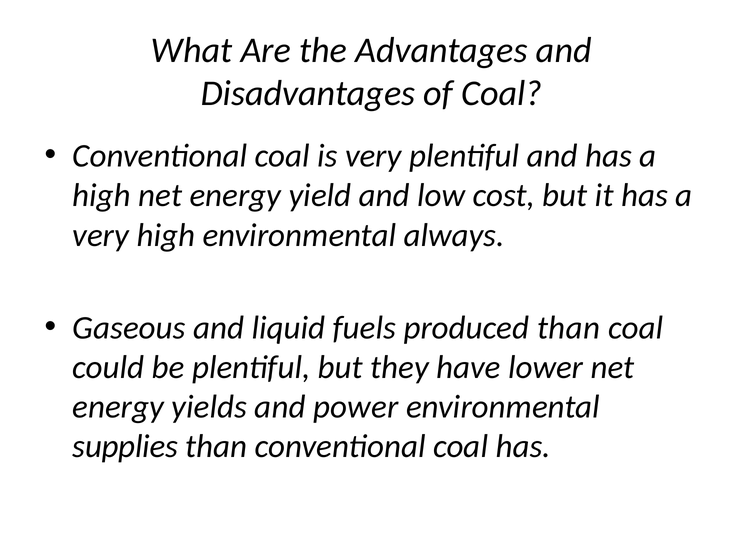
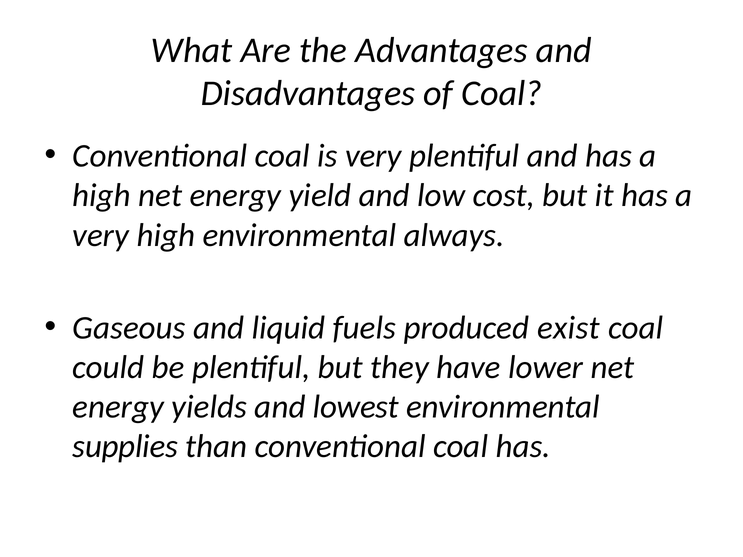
produced than: than -> exist
power: power -> lowest
